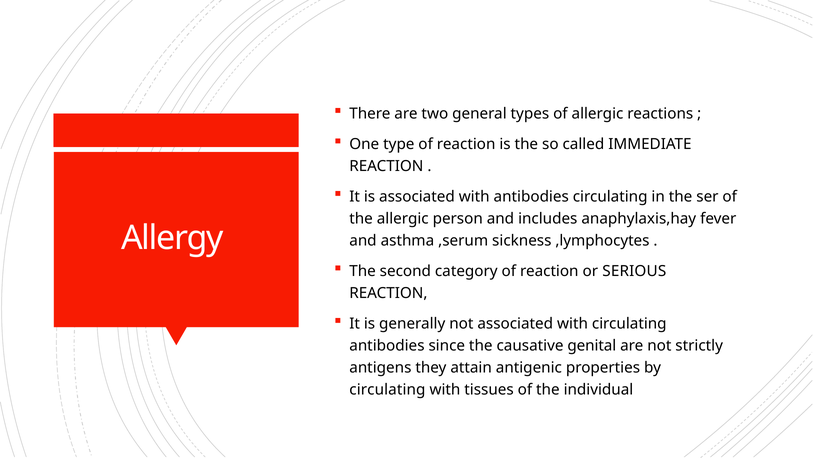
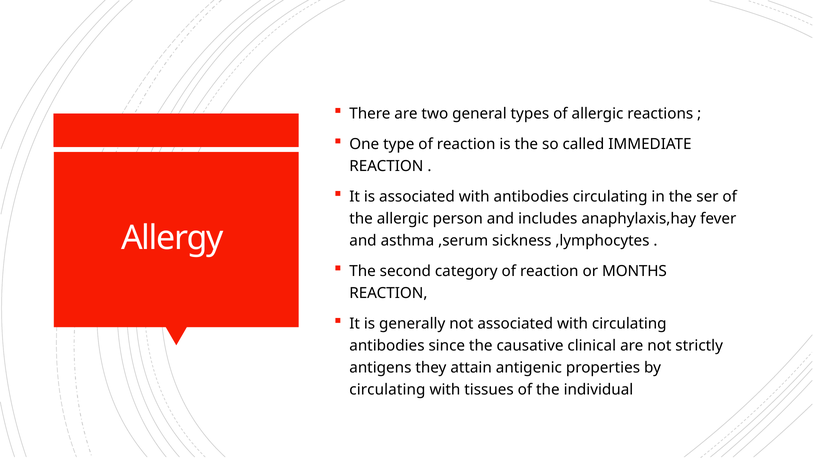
SERIOUS: SERIOUS -> MONTHS
genital: genital -> clinical
